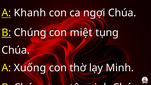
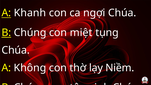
Xuống: Xuống -> Không
Minh: Minh -> Niềm
